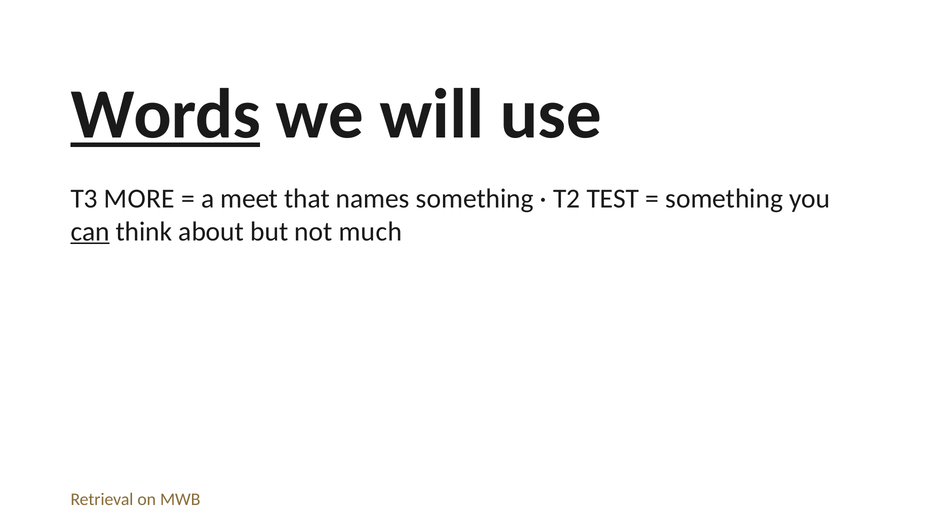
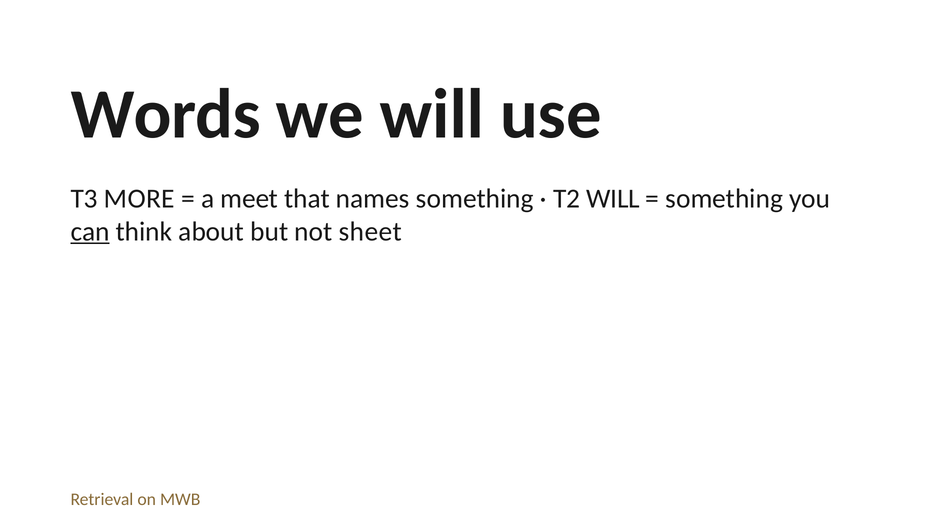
Words underline: present -> none
T2 TEST: TEST -> WILL
much: much -> sheet
